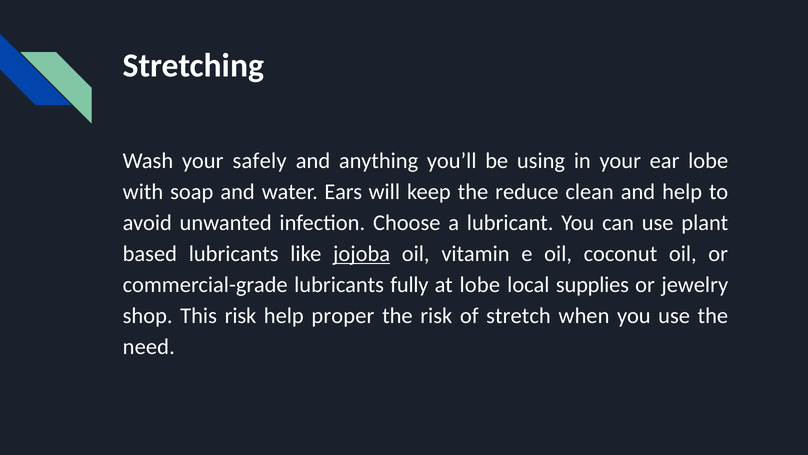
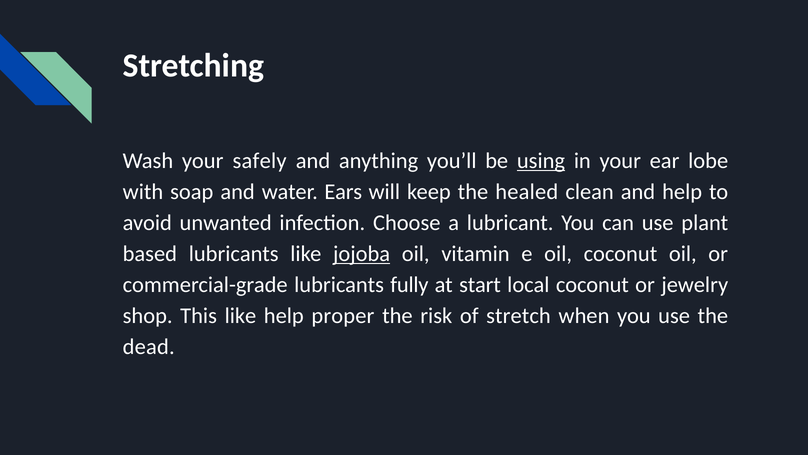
using underline: none -> present
reduce: reduce -> healed
at lobe: lobe -> start
local supplies: supplies -> coconut
This risk: risk -> like
need: need -> dead
